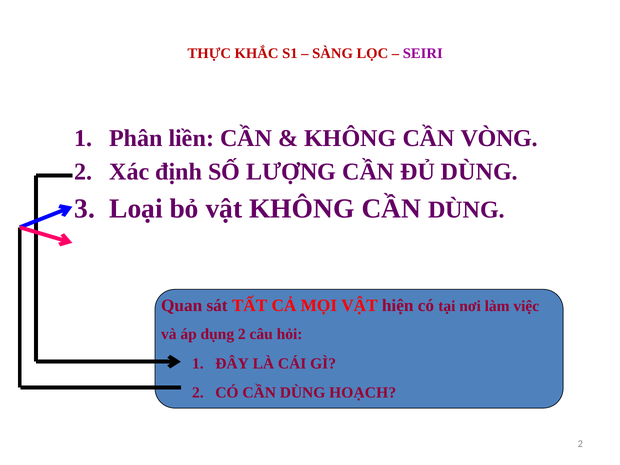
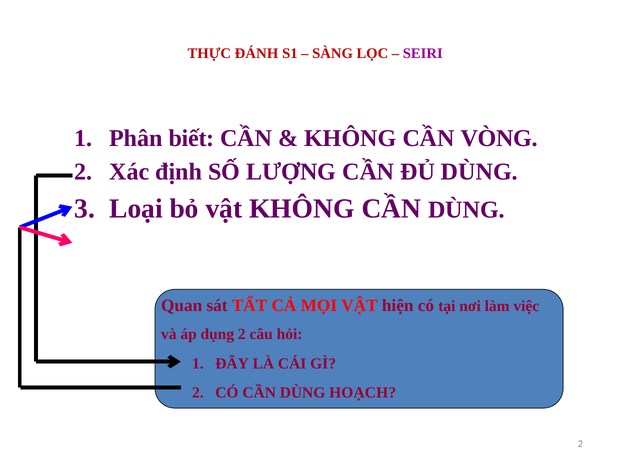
KHẮC: KHẮC -> ĐÁNH
liền: liền -> biết
